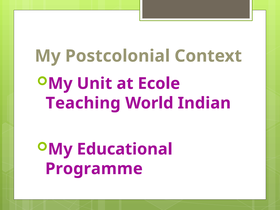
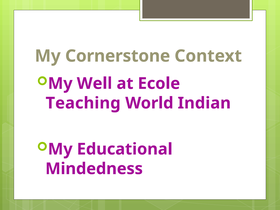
Postcolonial: Postcolonial -> Cornerstone
Unit: Unit -> Well
Programme: Programme -> Mindedness
